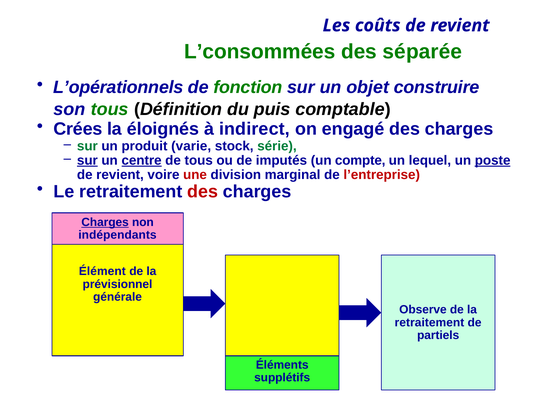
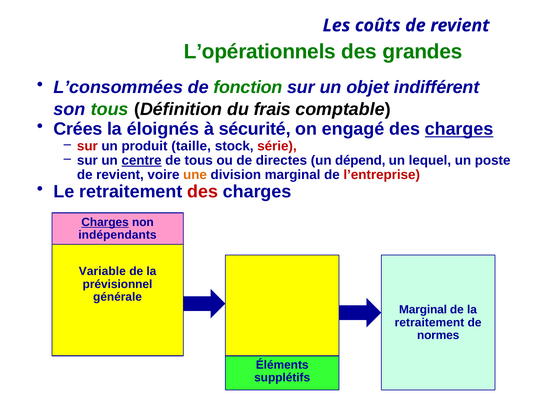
L’consommées: L’consommées -> L’opérationnels
séparée: séparée -> grandes
L’opérationnels: L’opérationnels -> L’consommées
construire: construire -> indifférent
puis: puis -> frais
indirect: indirect -> sécurité
charges at (459, 129) underline: none -> present
sur at (87, 146) colour: green -> red
varie: varie -> taille
série colour: green -> red
sur at (87, 160) underline: present -> none
imputés: imputés -> directes
compte: compte -> dépend
poste underline: present -> none
une colour: red -> orange
Élément: Élément -> Variable
Observe at (423, 310): Observe -> Marginal
partiels: partiels -> normes
